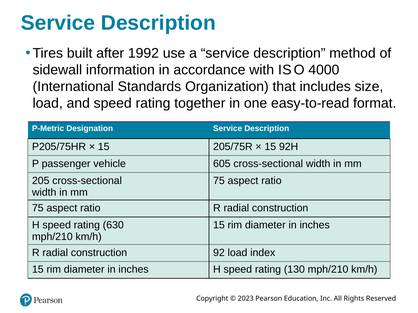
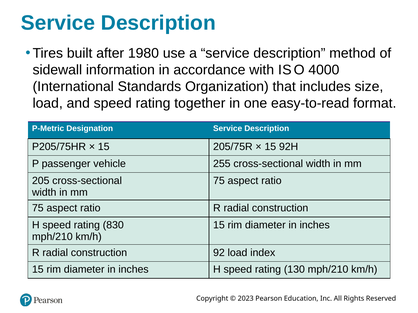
1992: 1992 -> 1980
605: 605 -> 255
630: 630 -> 830
